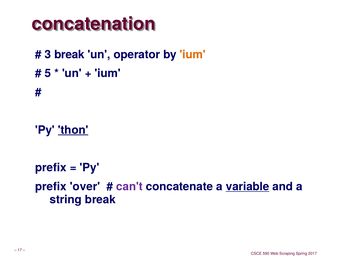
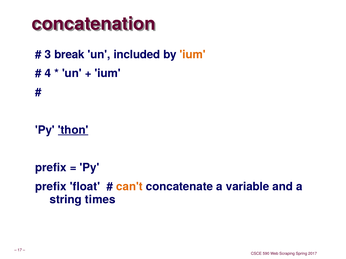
operator: operator -> included
5: 5 -> 4
over: over -> float
can't colour: purple -> orange
variable underline: present -> none
string break: break -> times
